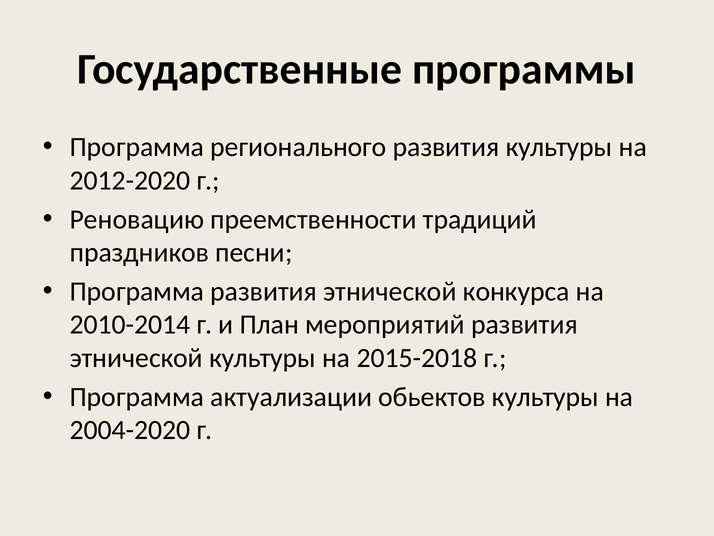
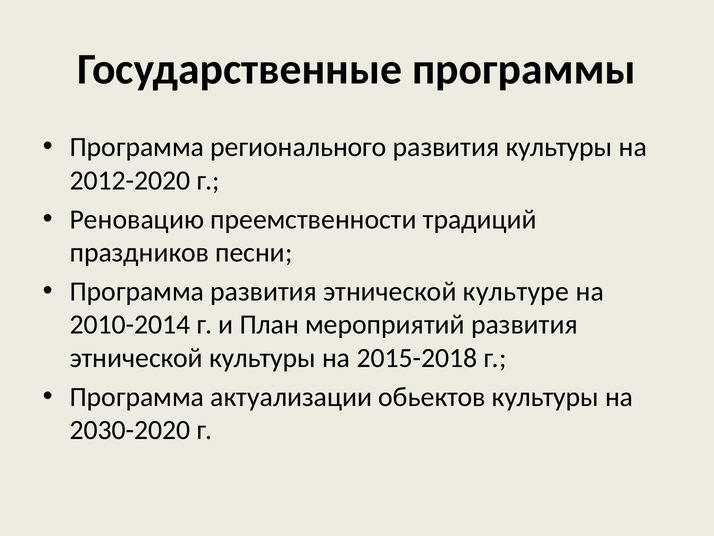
конкурса: конкурса -> культуре
2004-2020: 2004-2020 -> 2030-2020
